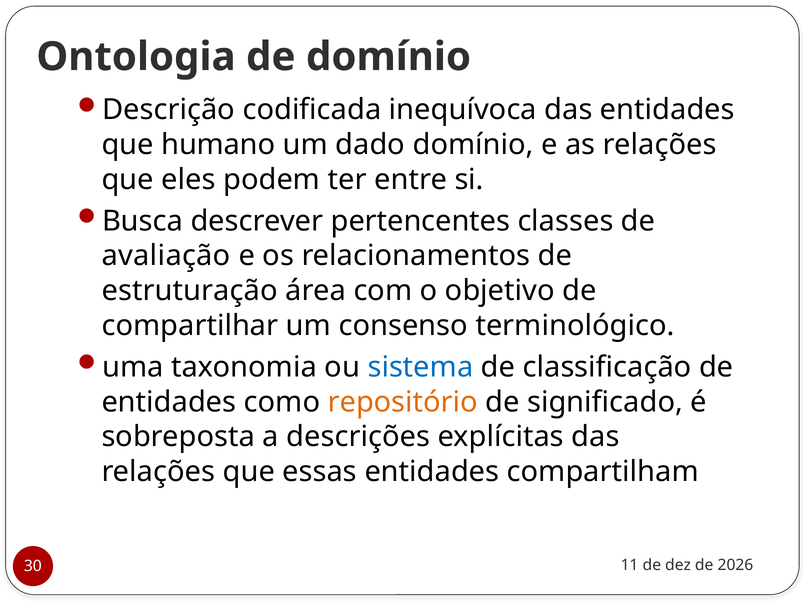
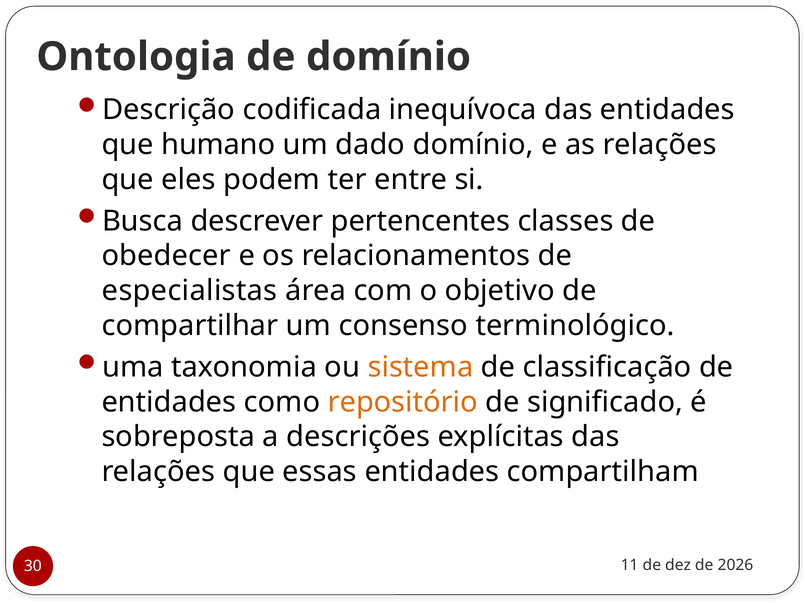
avaliação: avaliação -> obedecer
estruturação: estruturação -> especialistas
sistema colour: blue -> orange
